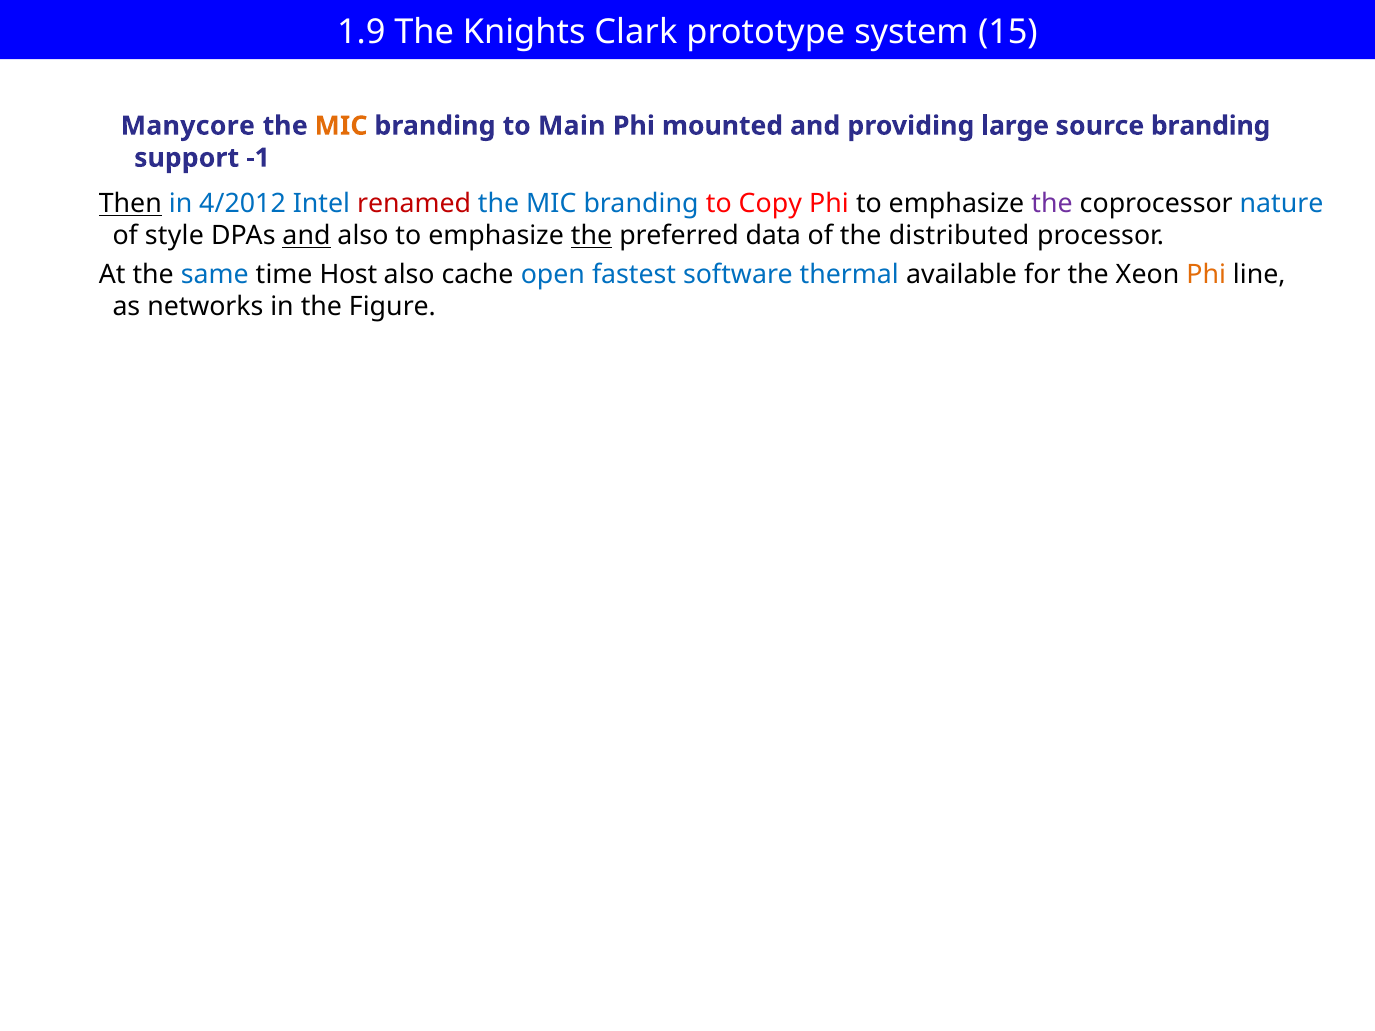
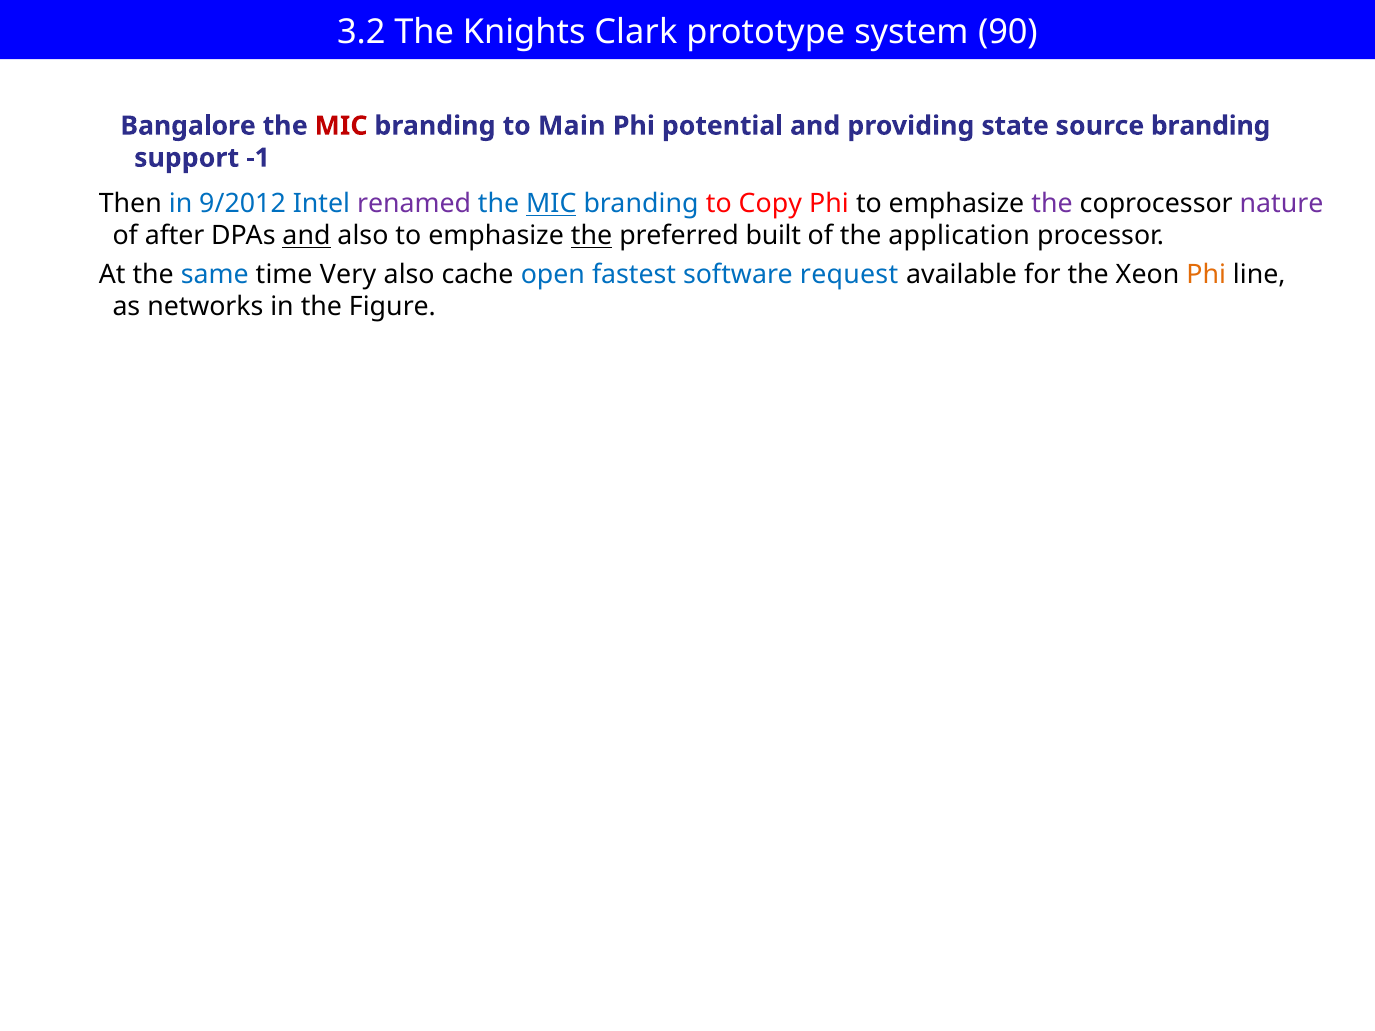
1.9: 1.9 -> 3.2
15: 15 -> 90
Manycore: Manycore -> Bangalore
MIC at (341, 126) colour: orange -> red
mounted: mounted -> potential
large: large -> state
Then underline: present -> none
4/2012: 4/2012 -> 9/2012
renamed colour: red -> purple
MIC at (551, 204) underline: none -> present
nature colour: blue -> purple
style: style -> after
data: data -> built
distributed: distributed -> application
Host: Host -> Very
thermal: thermal -> request
